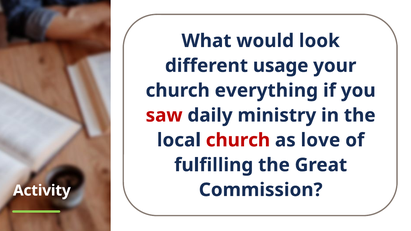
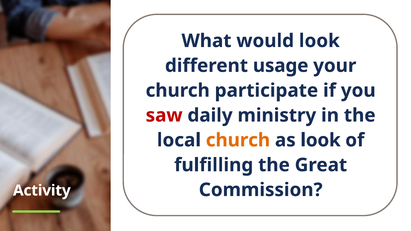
everything: everything -> participate
church at (238, 140) colour: red -> orange
as love: love -> look
